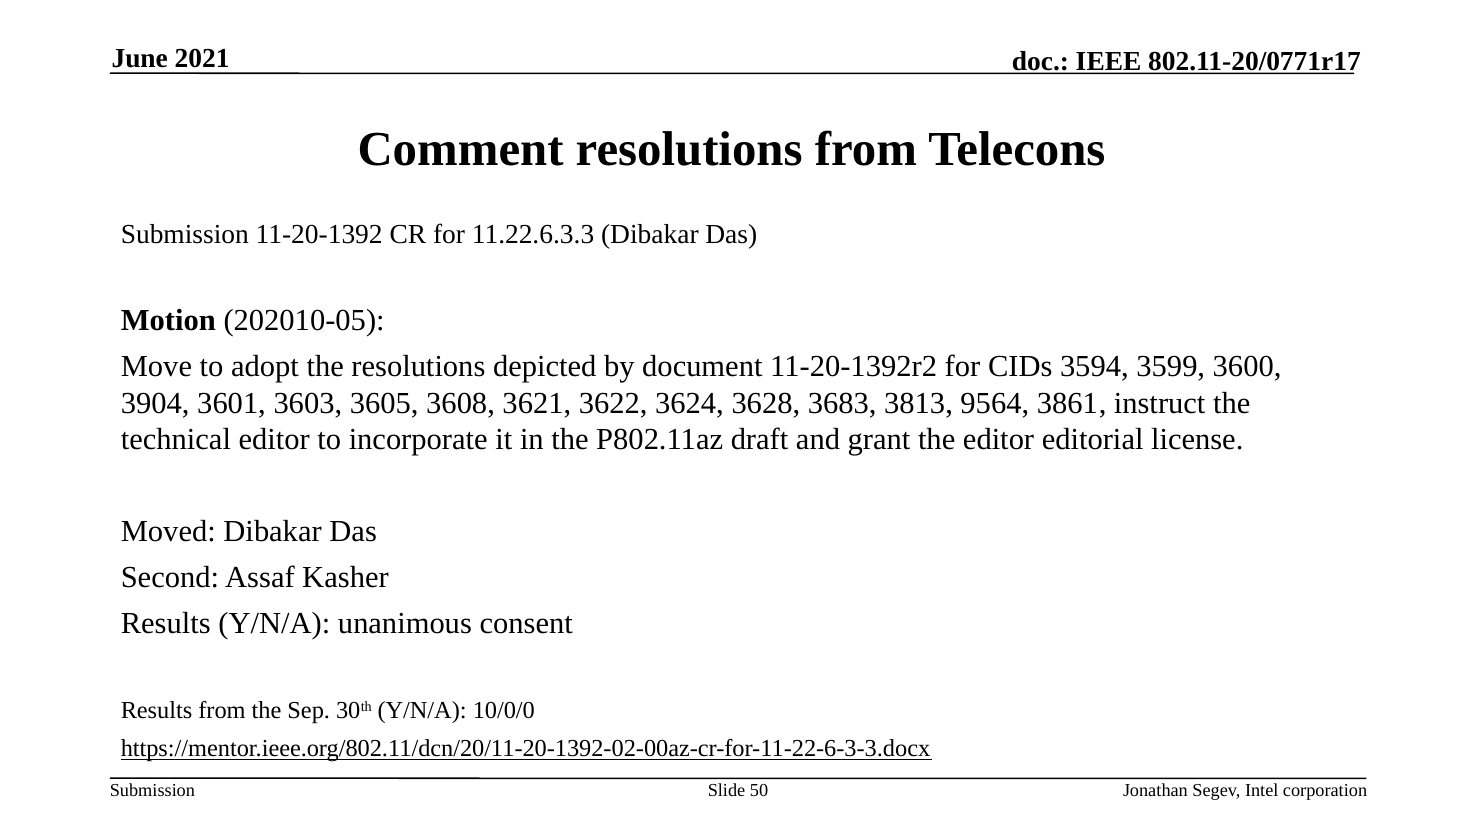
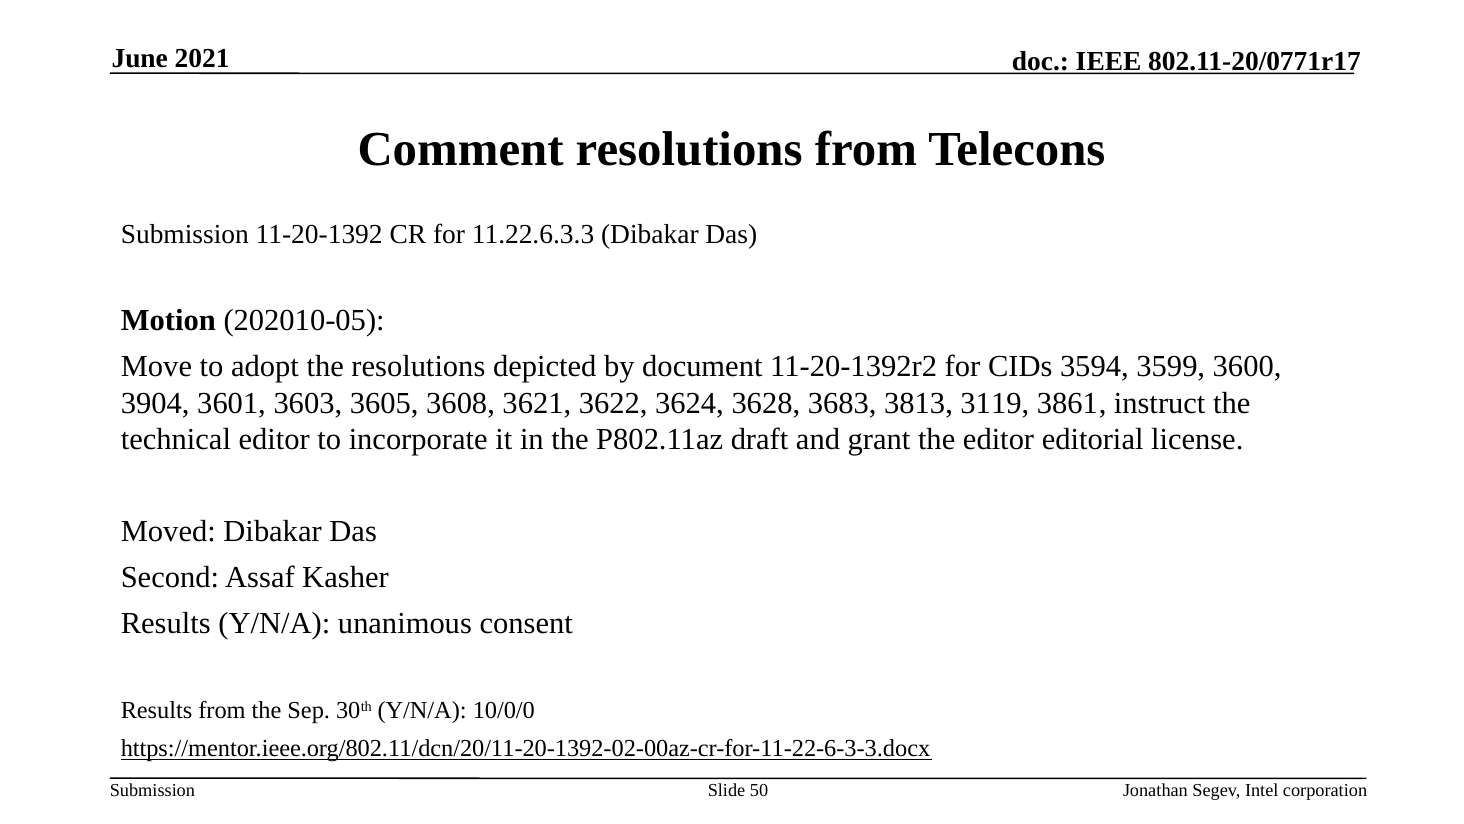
9564: 9564 -> 3119
